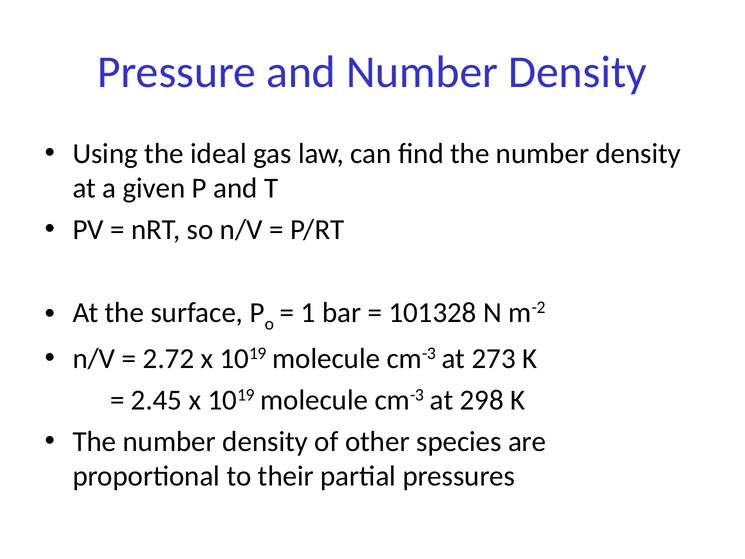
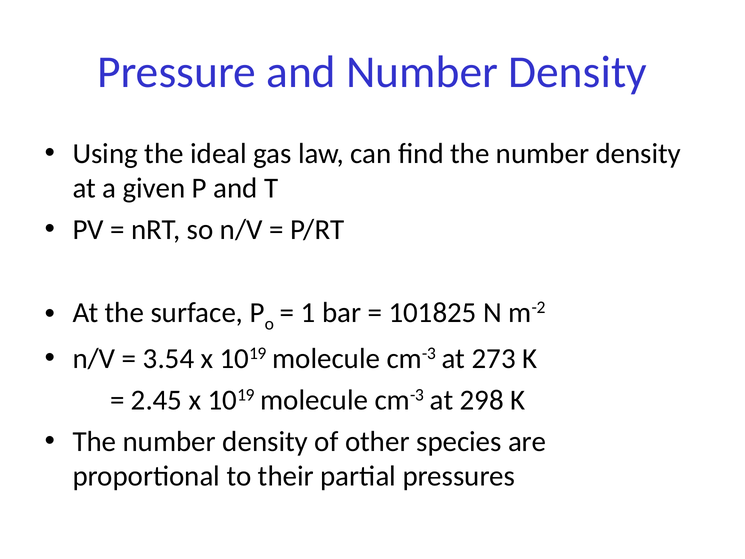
101328: 101328 -> 101825
2.72: 2.72 -> 3.54
